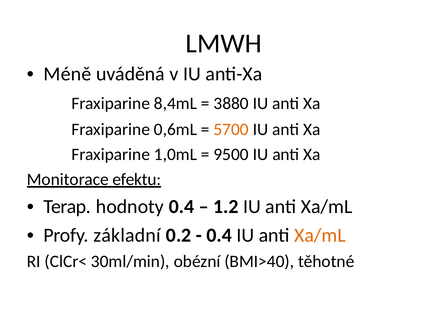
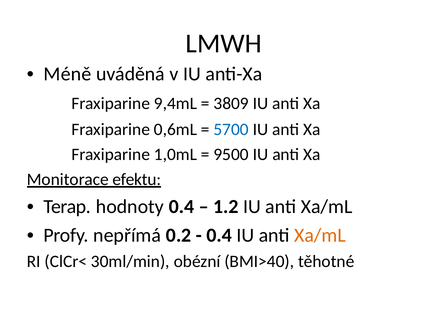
8,4mL: 8,4mL -> 9,4mL
3880: 3880 -> 3809
5700 colour: orange -> blue
základní: základní -> nepřímá
